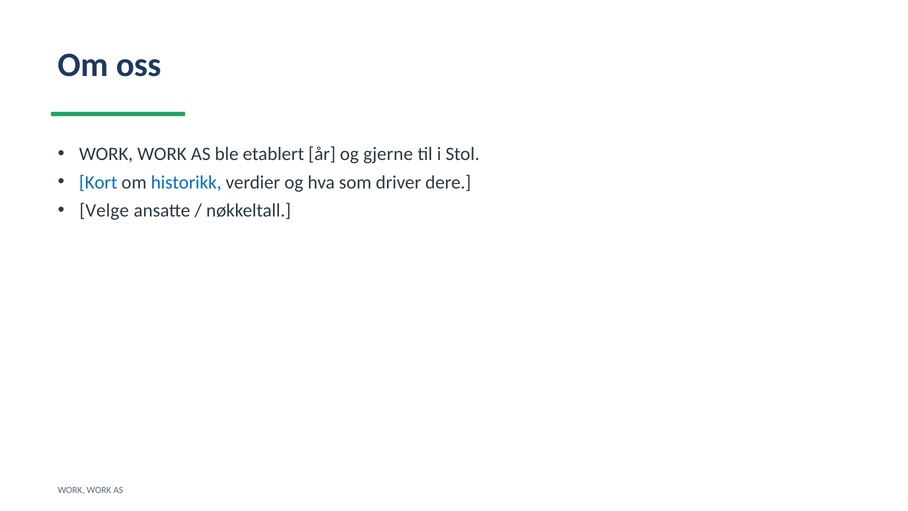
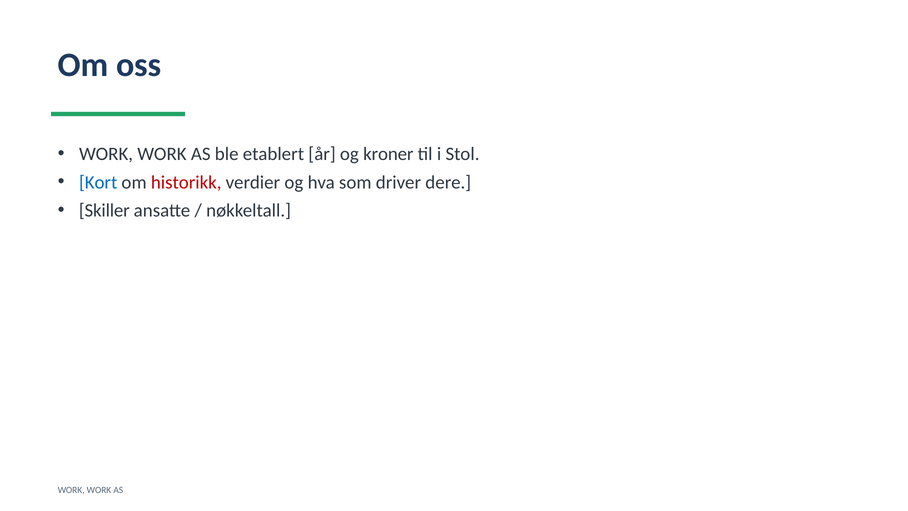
gjerne: gjerne -> kroner
historikk colour: blue -> red
Velge: Velge -> Skiller
